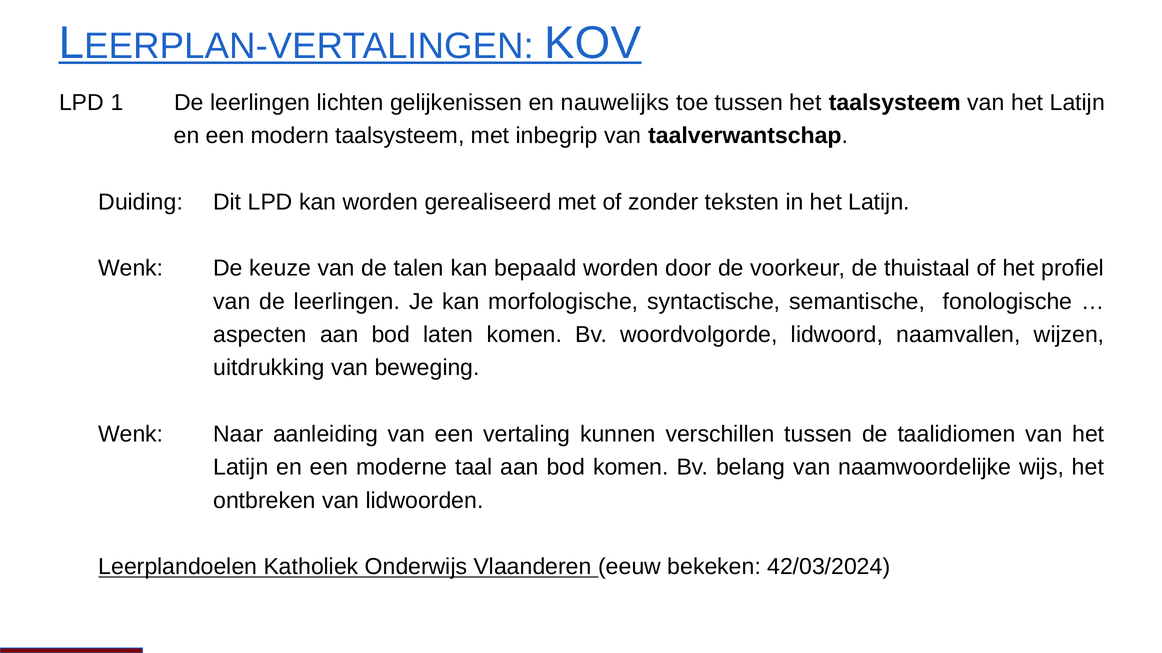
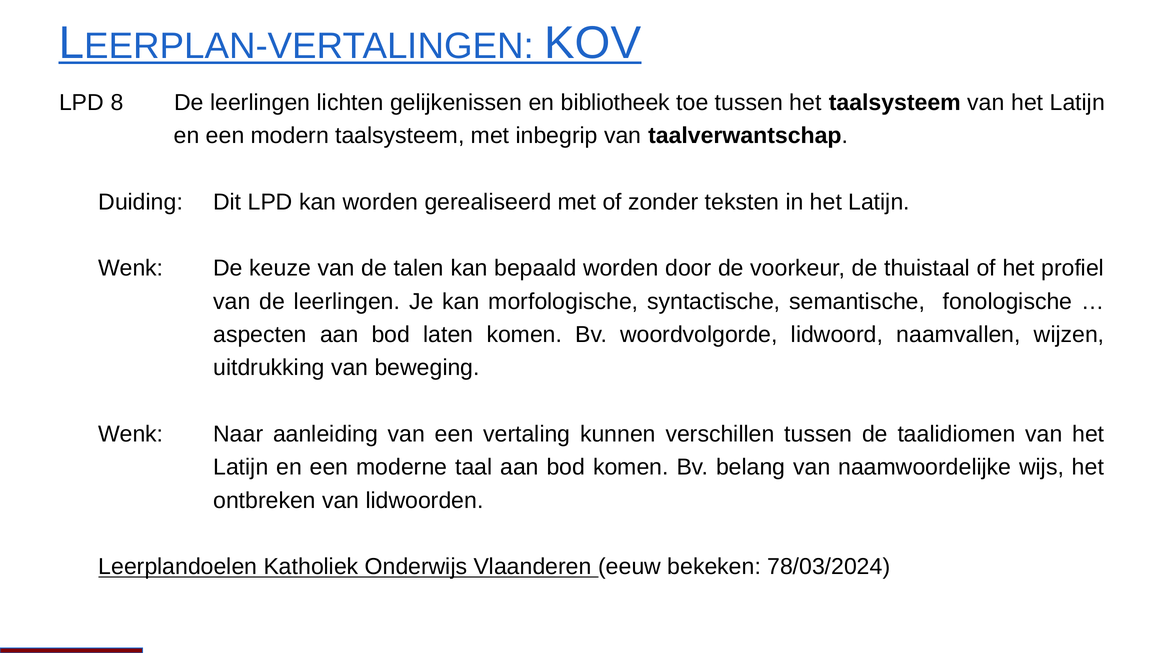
1: 1 -> 8
nauwelijks: nauwelijks -> bibliotheek
42/03/2024: 42/03/2024 -> 78/03/2024
